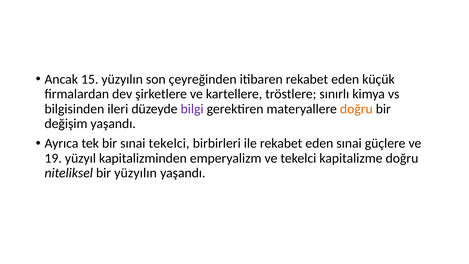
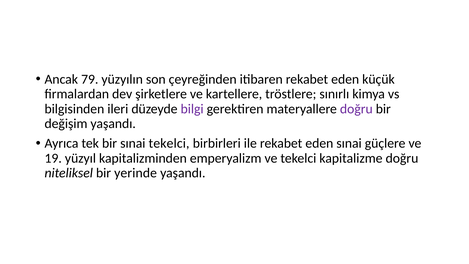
15: 15 -> 79
doğru at (356, 109) colour: orange -> purple
bir yüzyılın: yüzyılın -> yerinde
